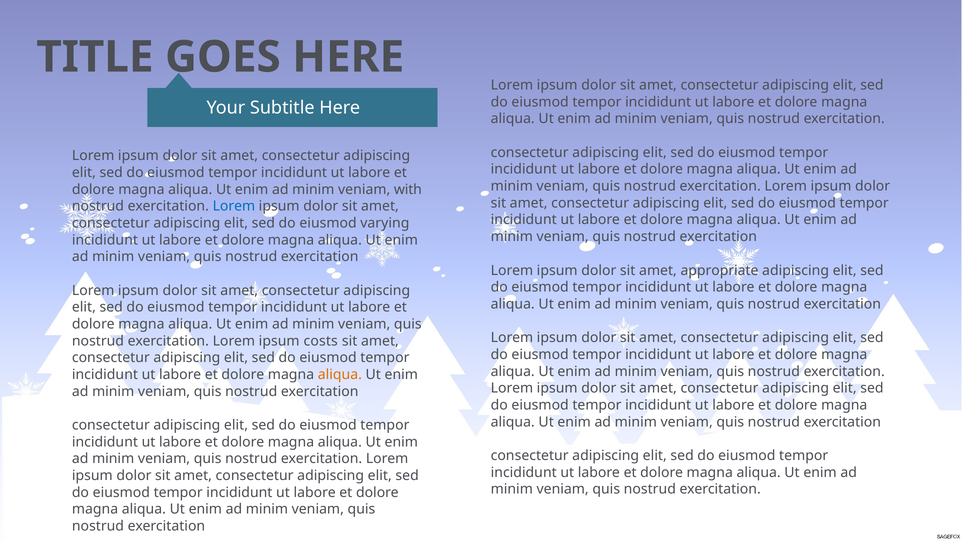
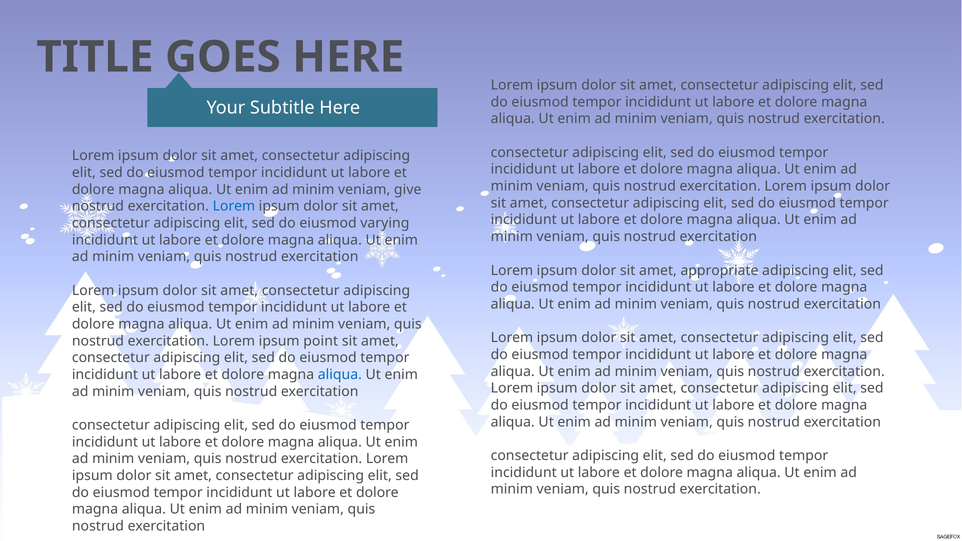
with: with -> give
costs: costs -> point
aliqua at (340, 375) colour: orange -> blue
